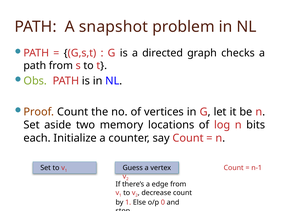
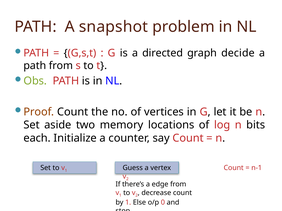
checks: checks -> decide
